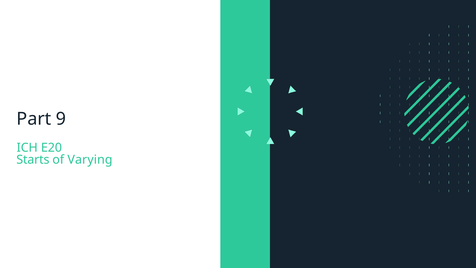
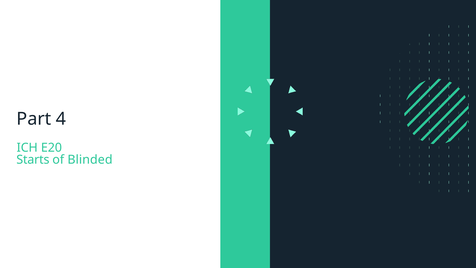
9: 9 -> 4
Varying: Varying -> Blinded
